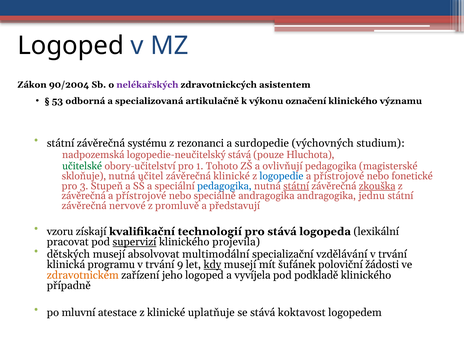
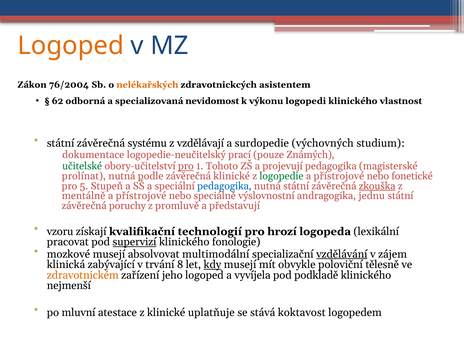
Logoped at (71, 46) colour: black -> orange
90/2004: 90/2004 -> 76/2004
nelékařských colour: purple -> orange
53: 53 -> 62
artikulačně: artikulačně -> nevidomost
označení: označení -> logopedi
významu: významu -> vlastnost
rezonanci: rezonanci -> vzdělávají
nadpozemská: nadpozemská -> dokumentace
logopedie-neučitelský stává: stává -> prací
Hluchota: Hluchota -> Známých
pro at (186, 166) underline: none -> present
ovlivňují: ovlivňují -> projevují
skloňuje: skloňuje -> prolínat
učitel: učitel -> podle
logopedie colour: blue -> green
3: 3 -> 5
státní at (296, 186) underline: present -> none
závěrečná at (84, 196): závěrečná -> mentálně
speciálně andragogika: andragogika -> výslovnostní
nervové: nervové -> poruchy
pro stává: stává -> hrozí
projevila: projevila -> fonologie
dětských: dětských -> mozkové
vzdělávání underline: none -> present
trvání at (393, 254): trvání -> zájem
programu: programu -> zabývající
9: 9 -> 8
šufánek: šufánek -> obvykle
žádosti: žádosti -> tělesně
případně: případně -> nejmenší
